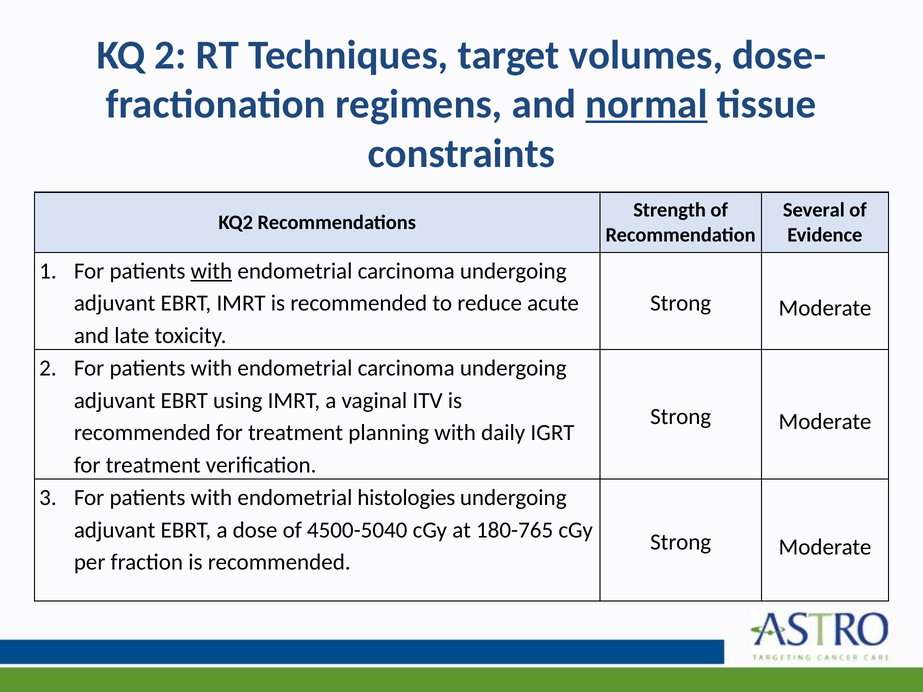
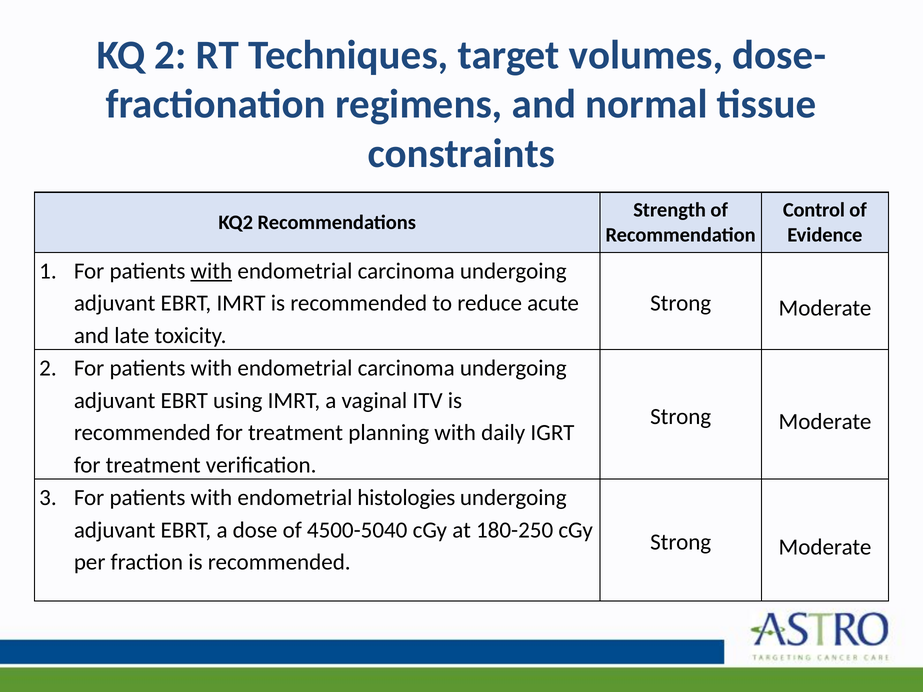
normal underline: present -> none
Several: Several -> Control
180-765: 180-765 -> 180-250
